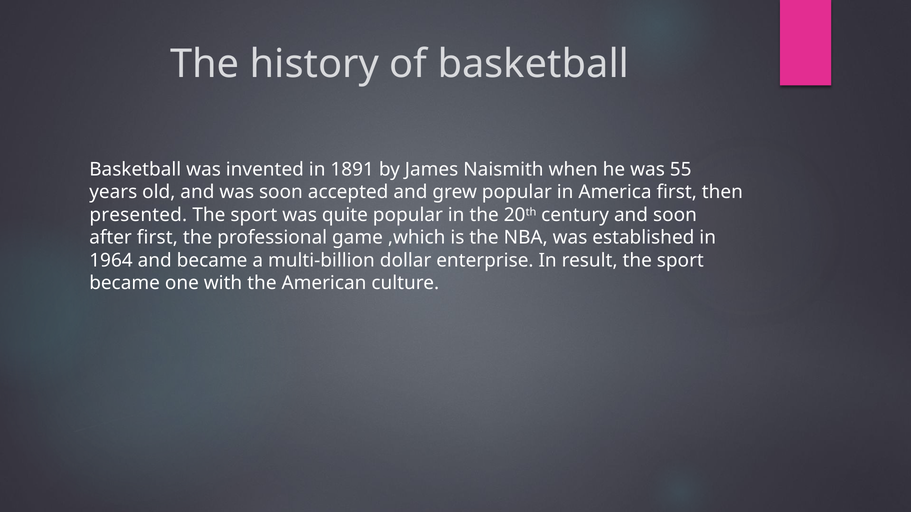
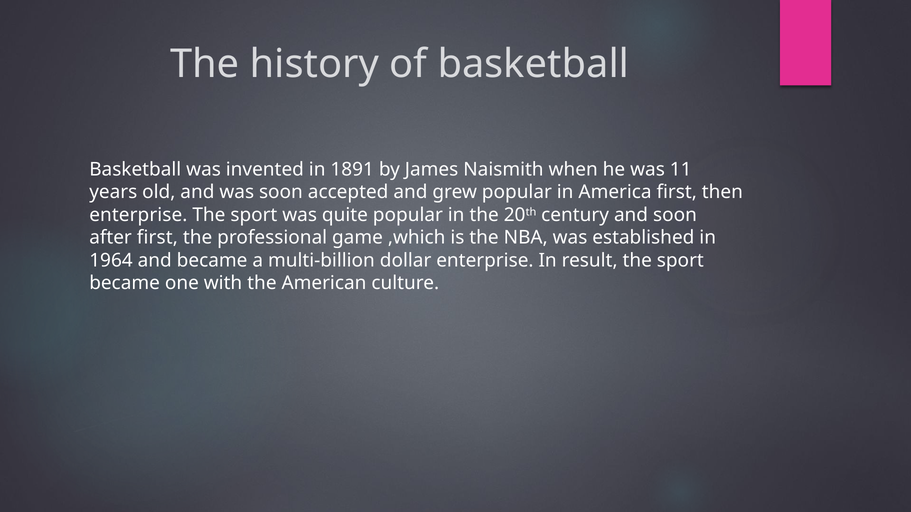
55: 55 -> 11
presented at (138, 215): presented -> enterprise
